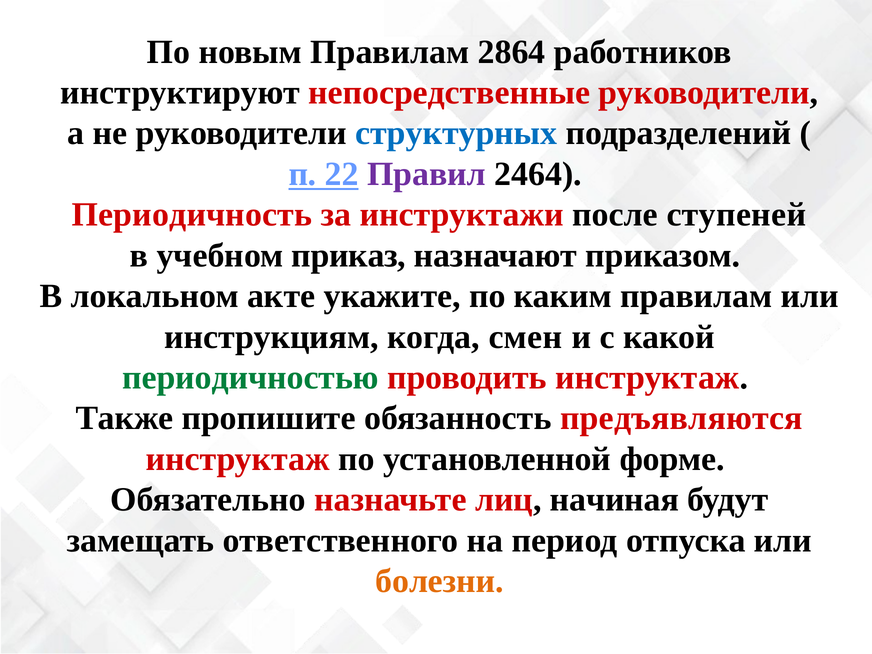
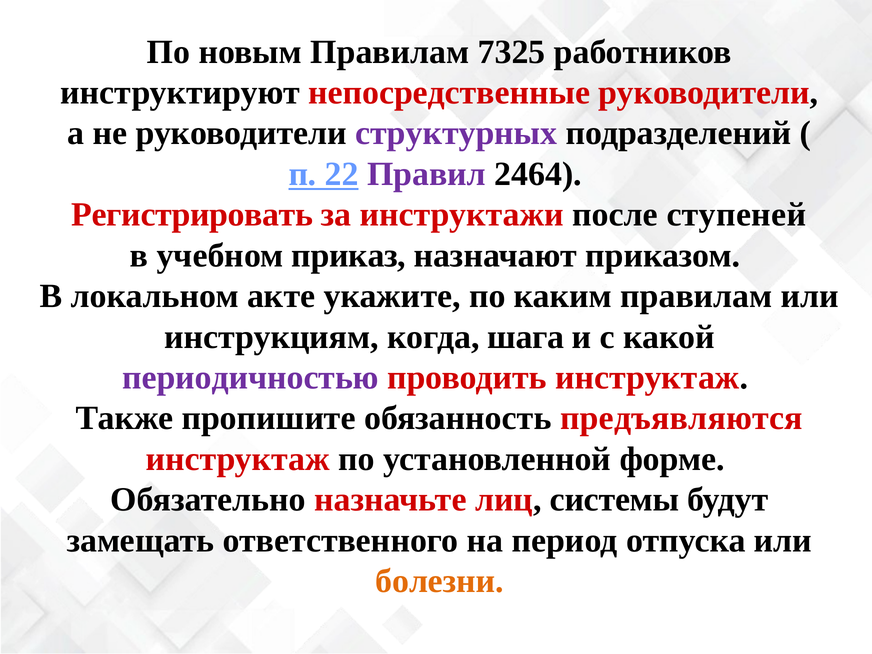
2864: 2864 -> 7325
структурных colour: blue -> purple
Периодичность: Периодичность -> Регистрировать
смен: смен -> шага
периодичностью colour: green -> purple
начиная: начиная -> системы
